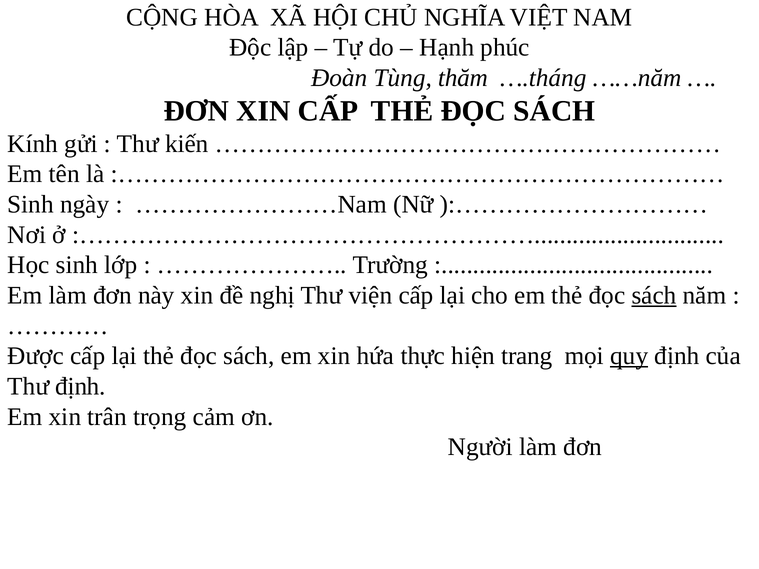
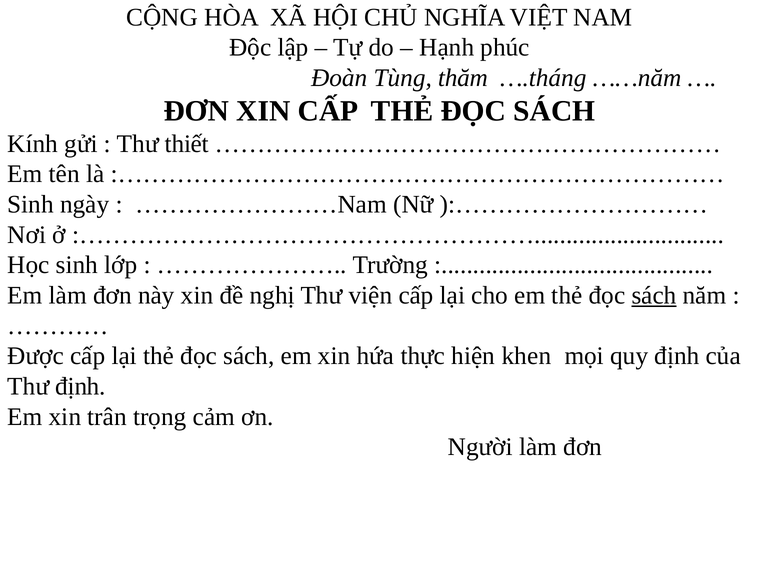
kiến: kiến -> thiết
trang: trang -> khen
quy underline: present -> none
